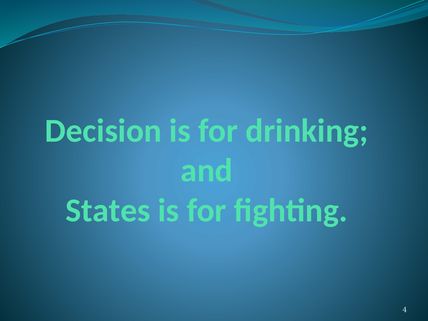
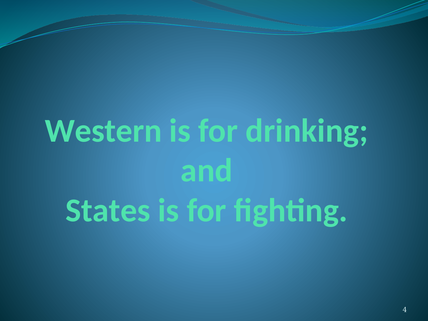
Decision: Decision -> Western
